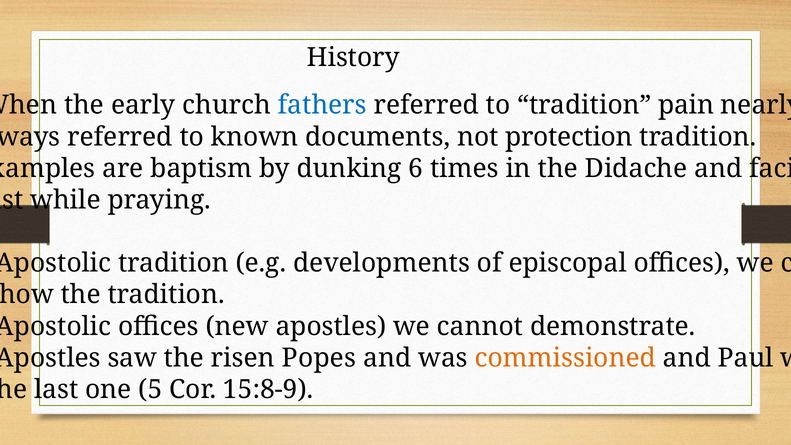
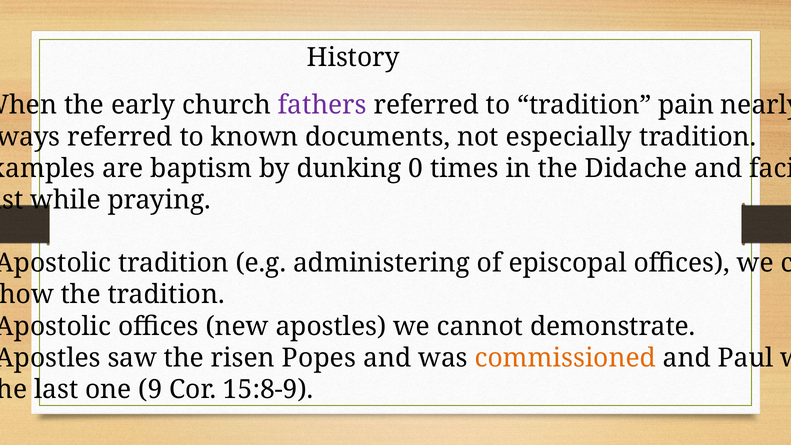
fathers colour: blue -> purple
protection: protection -> especially
6: 6 -> 0
developments: developments -> administering
5: 5 -> 9
